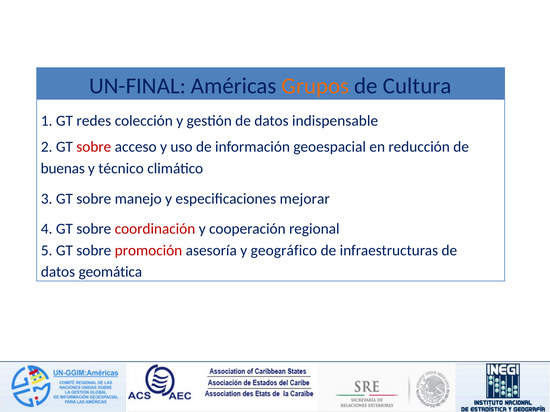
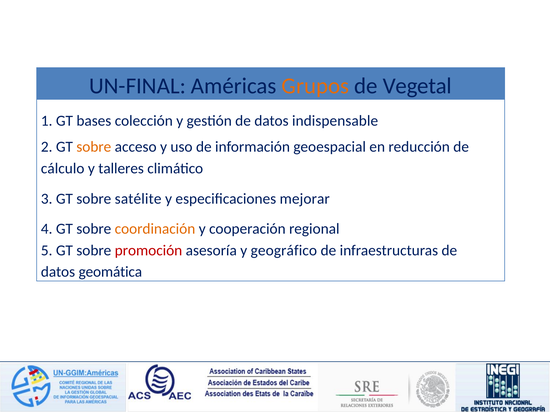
Cultura: Cultura -> Vegetal
redes: redes -> bases
sobre at (94, 147) colour: red -> orange
buenas: buenas -> cálculo
técnico: técnico -> talleres
manejo: manejo -> satélite
coordinación colour: red -> orange
